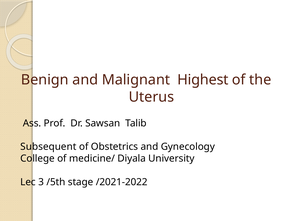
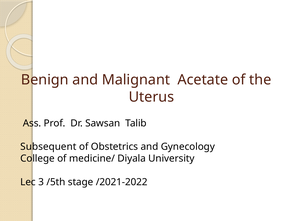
Highest: Highest -> Acetate
